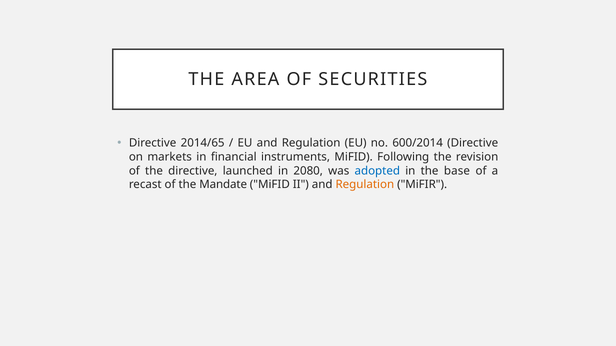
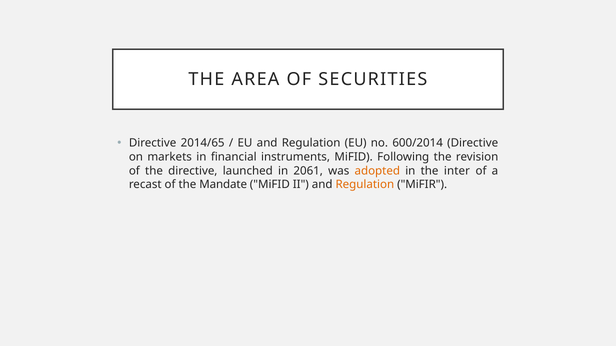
2080: 2080 -> 2061
adopted colour: blue -> orange
base: base -> inter
